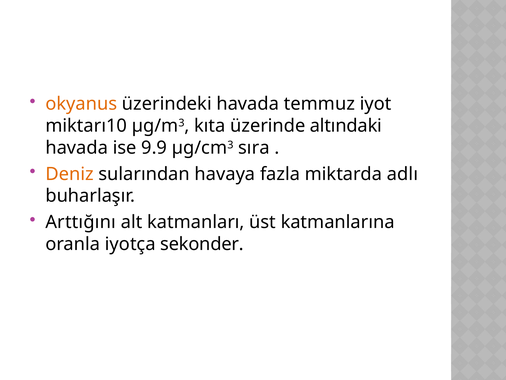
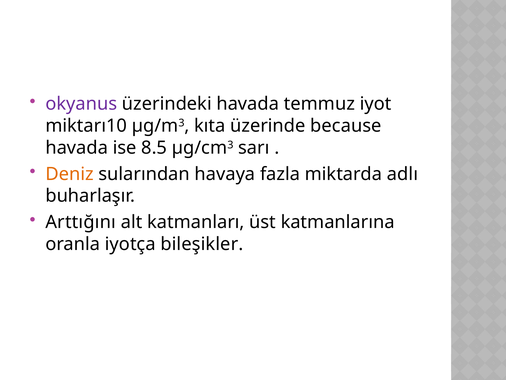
okyanus colour: orange -> purple
altındaki: altındaki -> because
9.9: 9.9 -> 8.5
sıra: sıra -> sarı
sekonder: sekonder -> bileşikler
